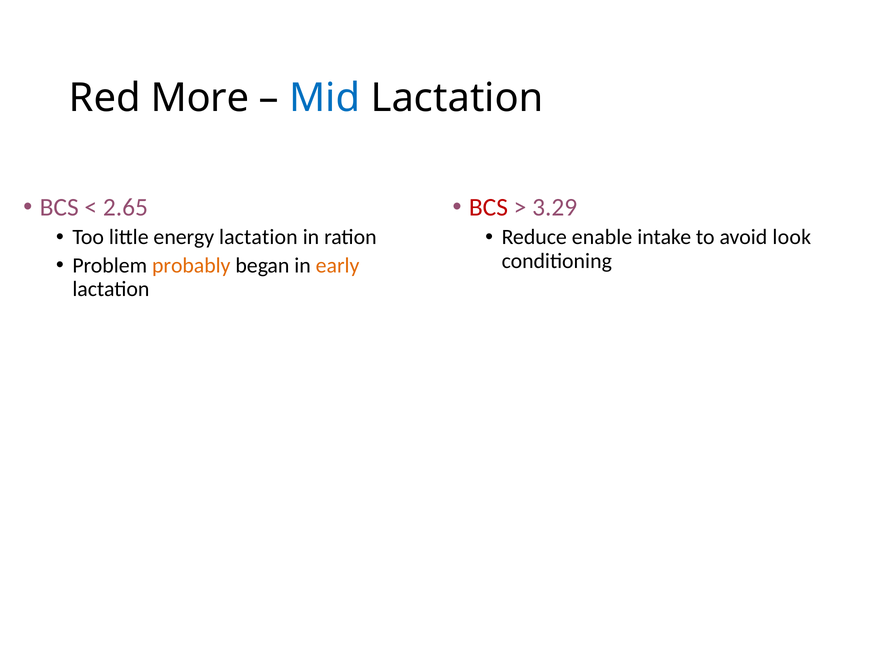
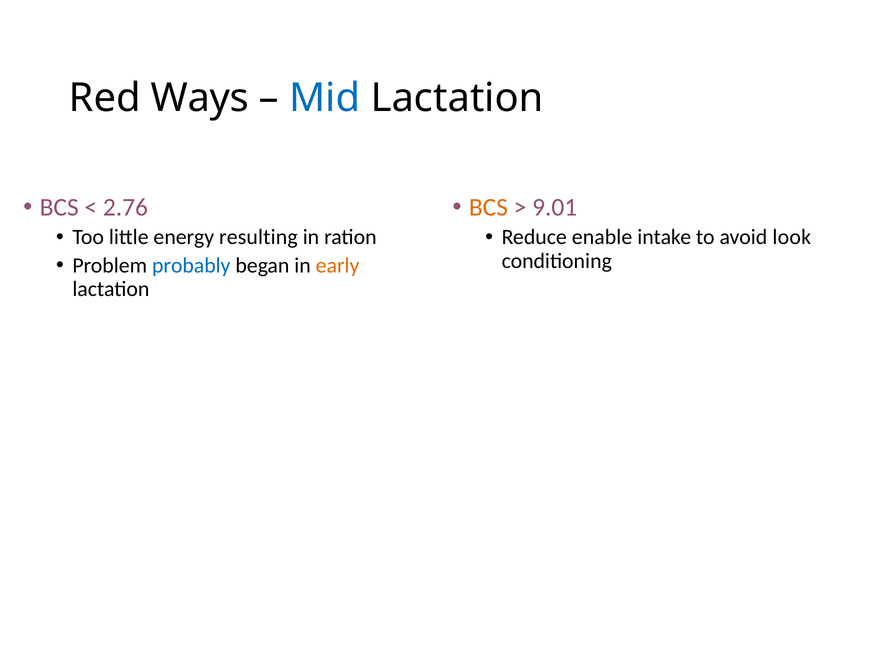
More: More -> Ways
2.65: 2.65 -> 2.76
BCS at (488, 207) colour: red -> orange
3.29: 3.29 -> 9.01
energy lactation: lactation -> resulting
probably colour: orange -> blue
